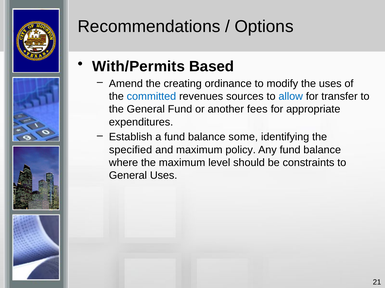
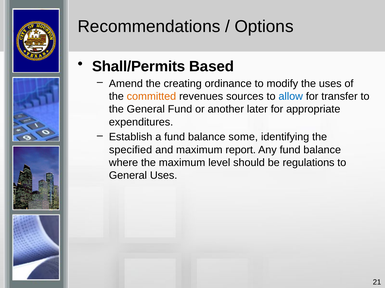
With/Permits: With/Permits -> Shall/Permits
committed colour: blue -> orange
fees: fees -> later
policy: policy -> report
constraints: constraints -> regulations
